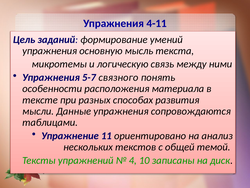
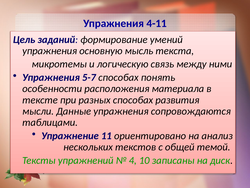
5-7 связного: связного -> способах
